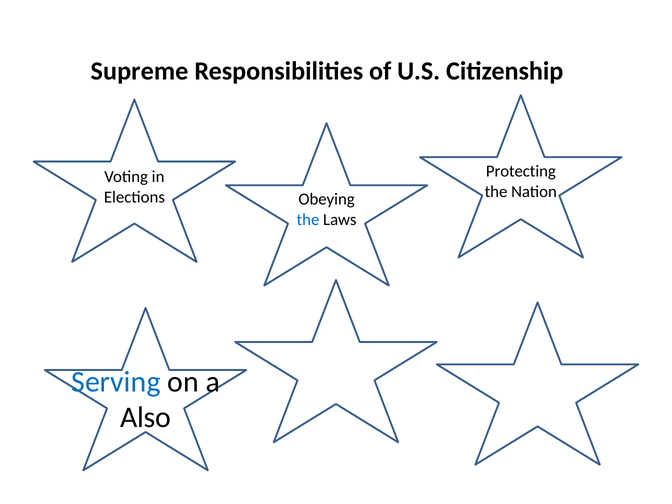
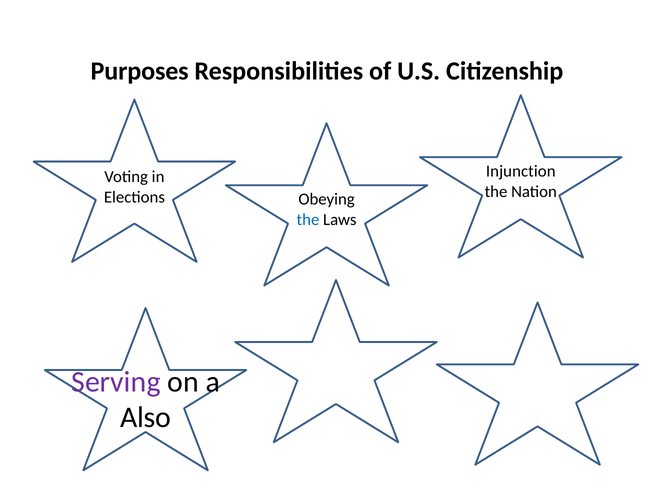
Supreme: Supreme -> Purposes
Protecting: Protecting -> Injunction
Serving colour: blue -> purple
